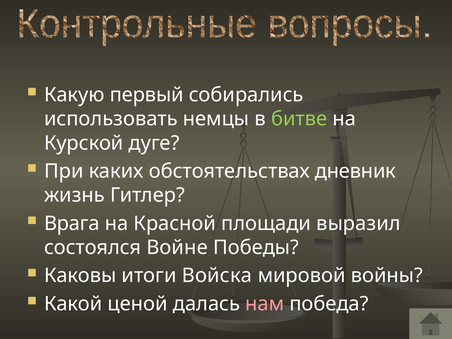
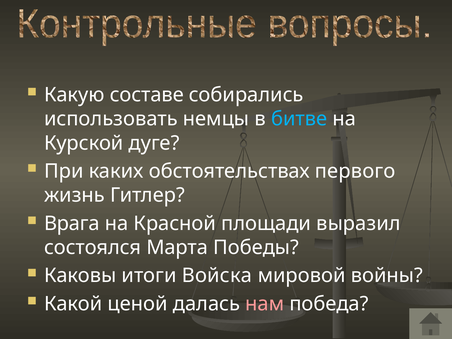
первый: первый -> составе
битве colour: light green -> light blue
дневник: дневник -> первого
Войне: Войне -> Марта
